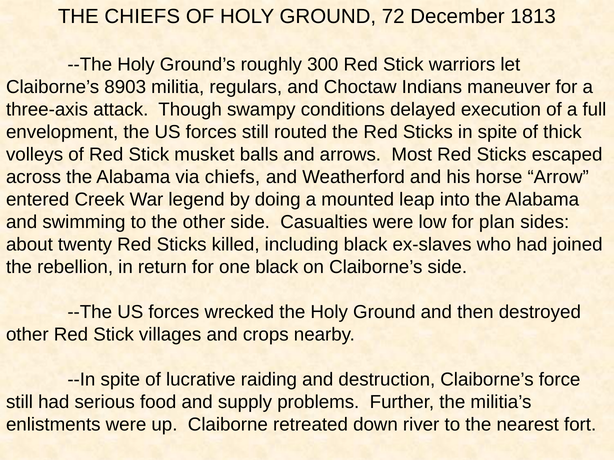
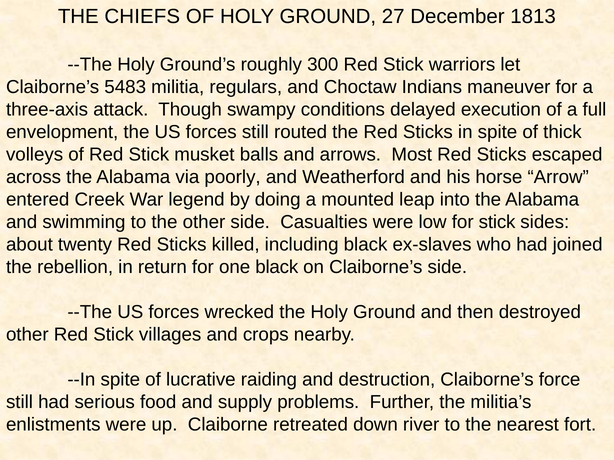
72: 72 -> 27
8903: 8903 -> 5483
via chiefs: chiefs -> poorly
for plan: plan -> stick
